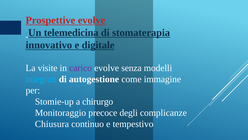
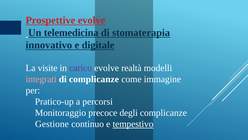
senza: senza -> realtà
integrati colour: light blue -> pink
di autogestione: autogestione -> complicanze
Stomie-up: Stomie-up -> Pratico-up
chirurgo: chirurgo -> percorsi
Chiusura: Chiusura -> Gestione
tempestivo underline: none -> present
